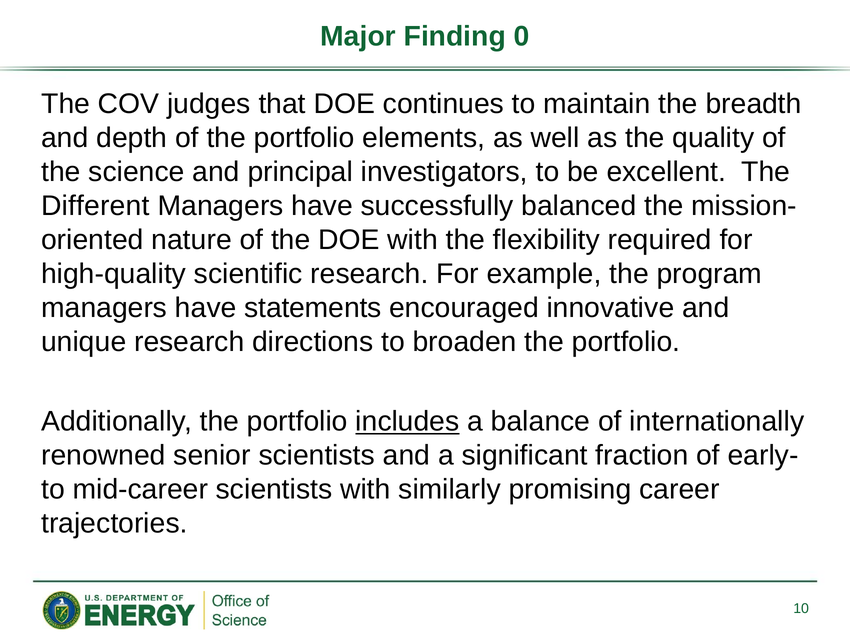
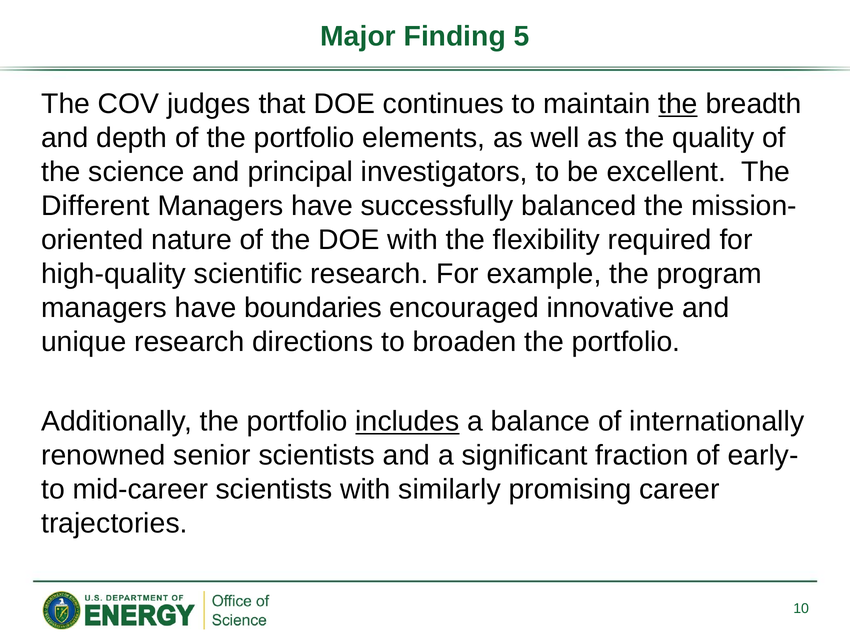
0: 0 -> 5
the at (678, 104) underline: none -> present
statements: statements -> boundaries
